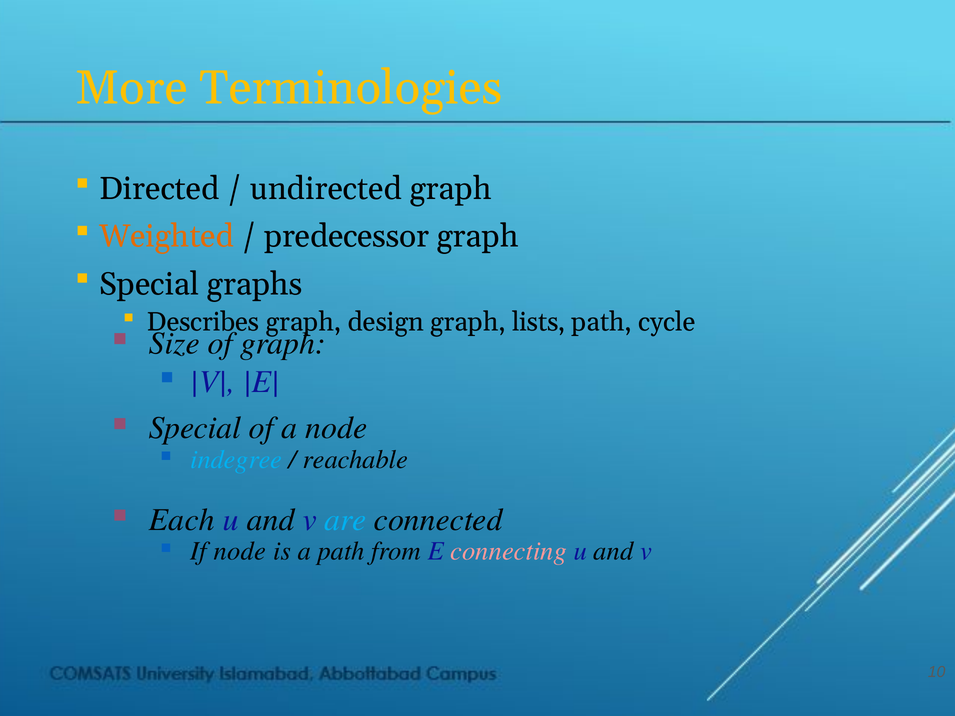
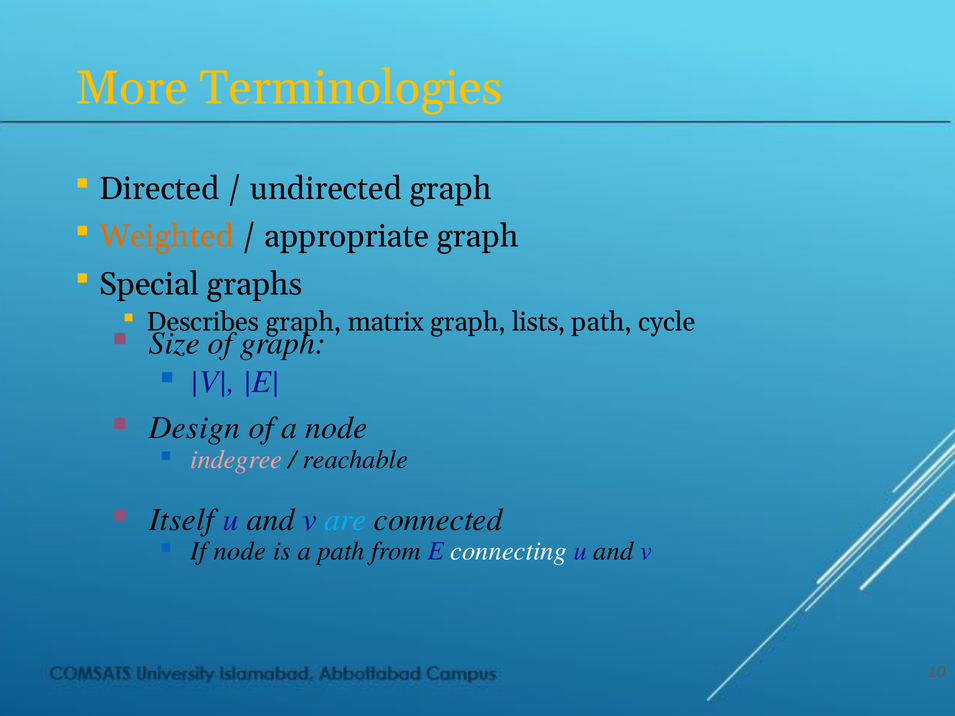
predecessor: predecessor -> appropriate
design: design -> matrix
Special at (195, 428): Special -> Design
indegree colour: light blue -> pink
Each: Each -> Itself
connecting colour: pink -> white
